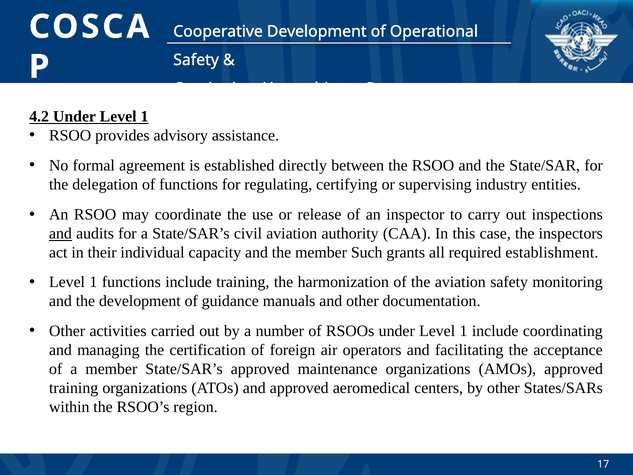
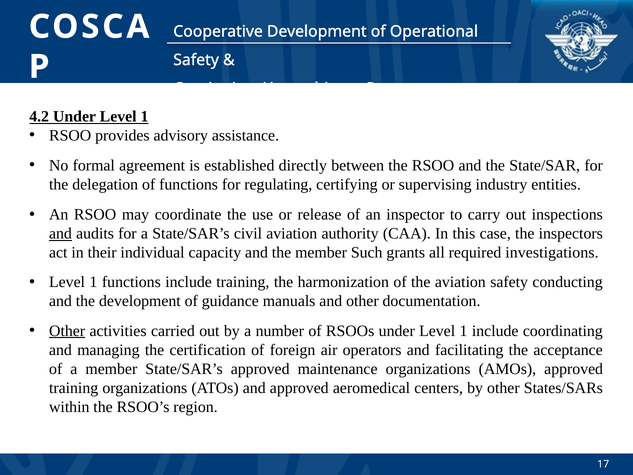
establishment: establishment -> investigations
monitoring: monitoring -> conducting
Other at (67, 331) underline: none -> present
